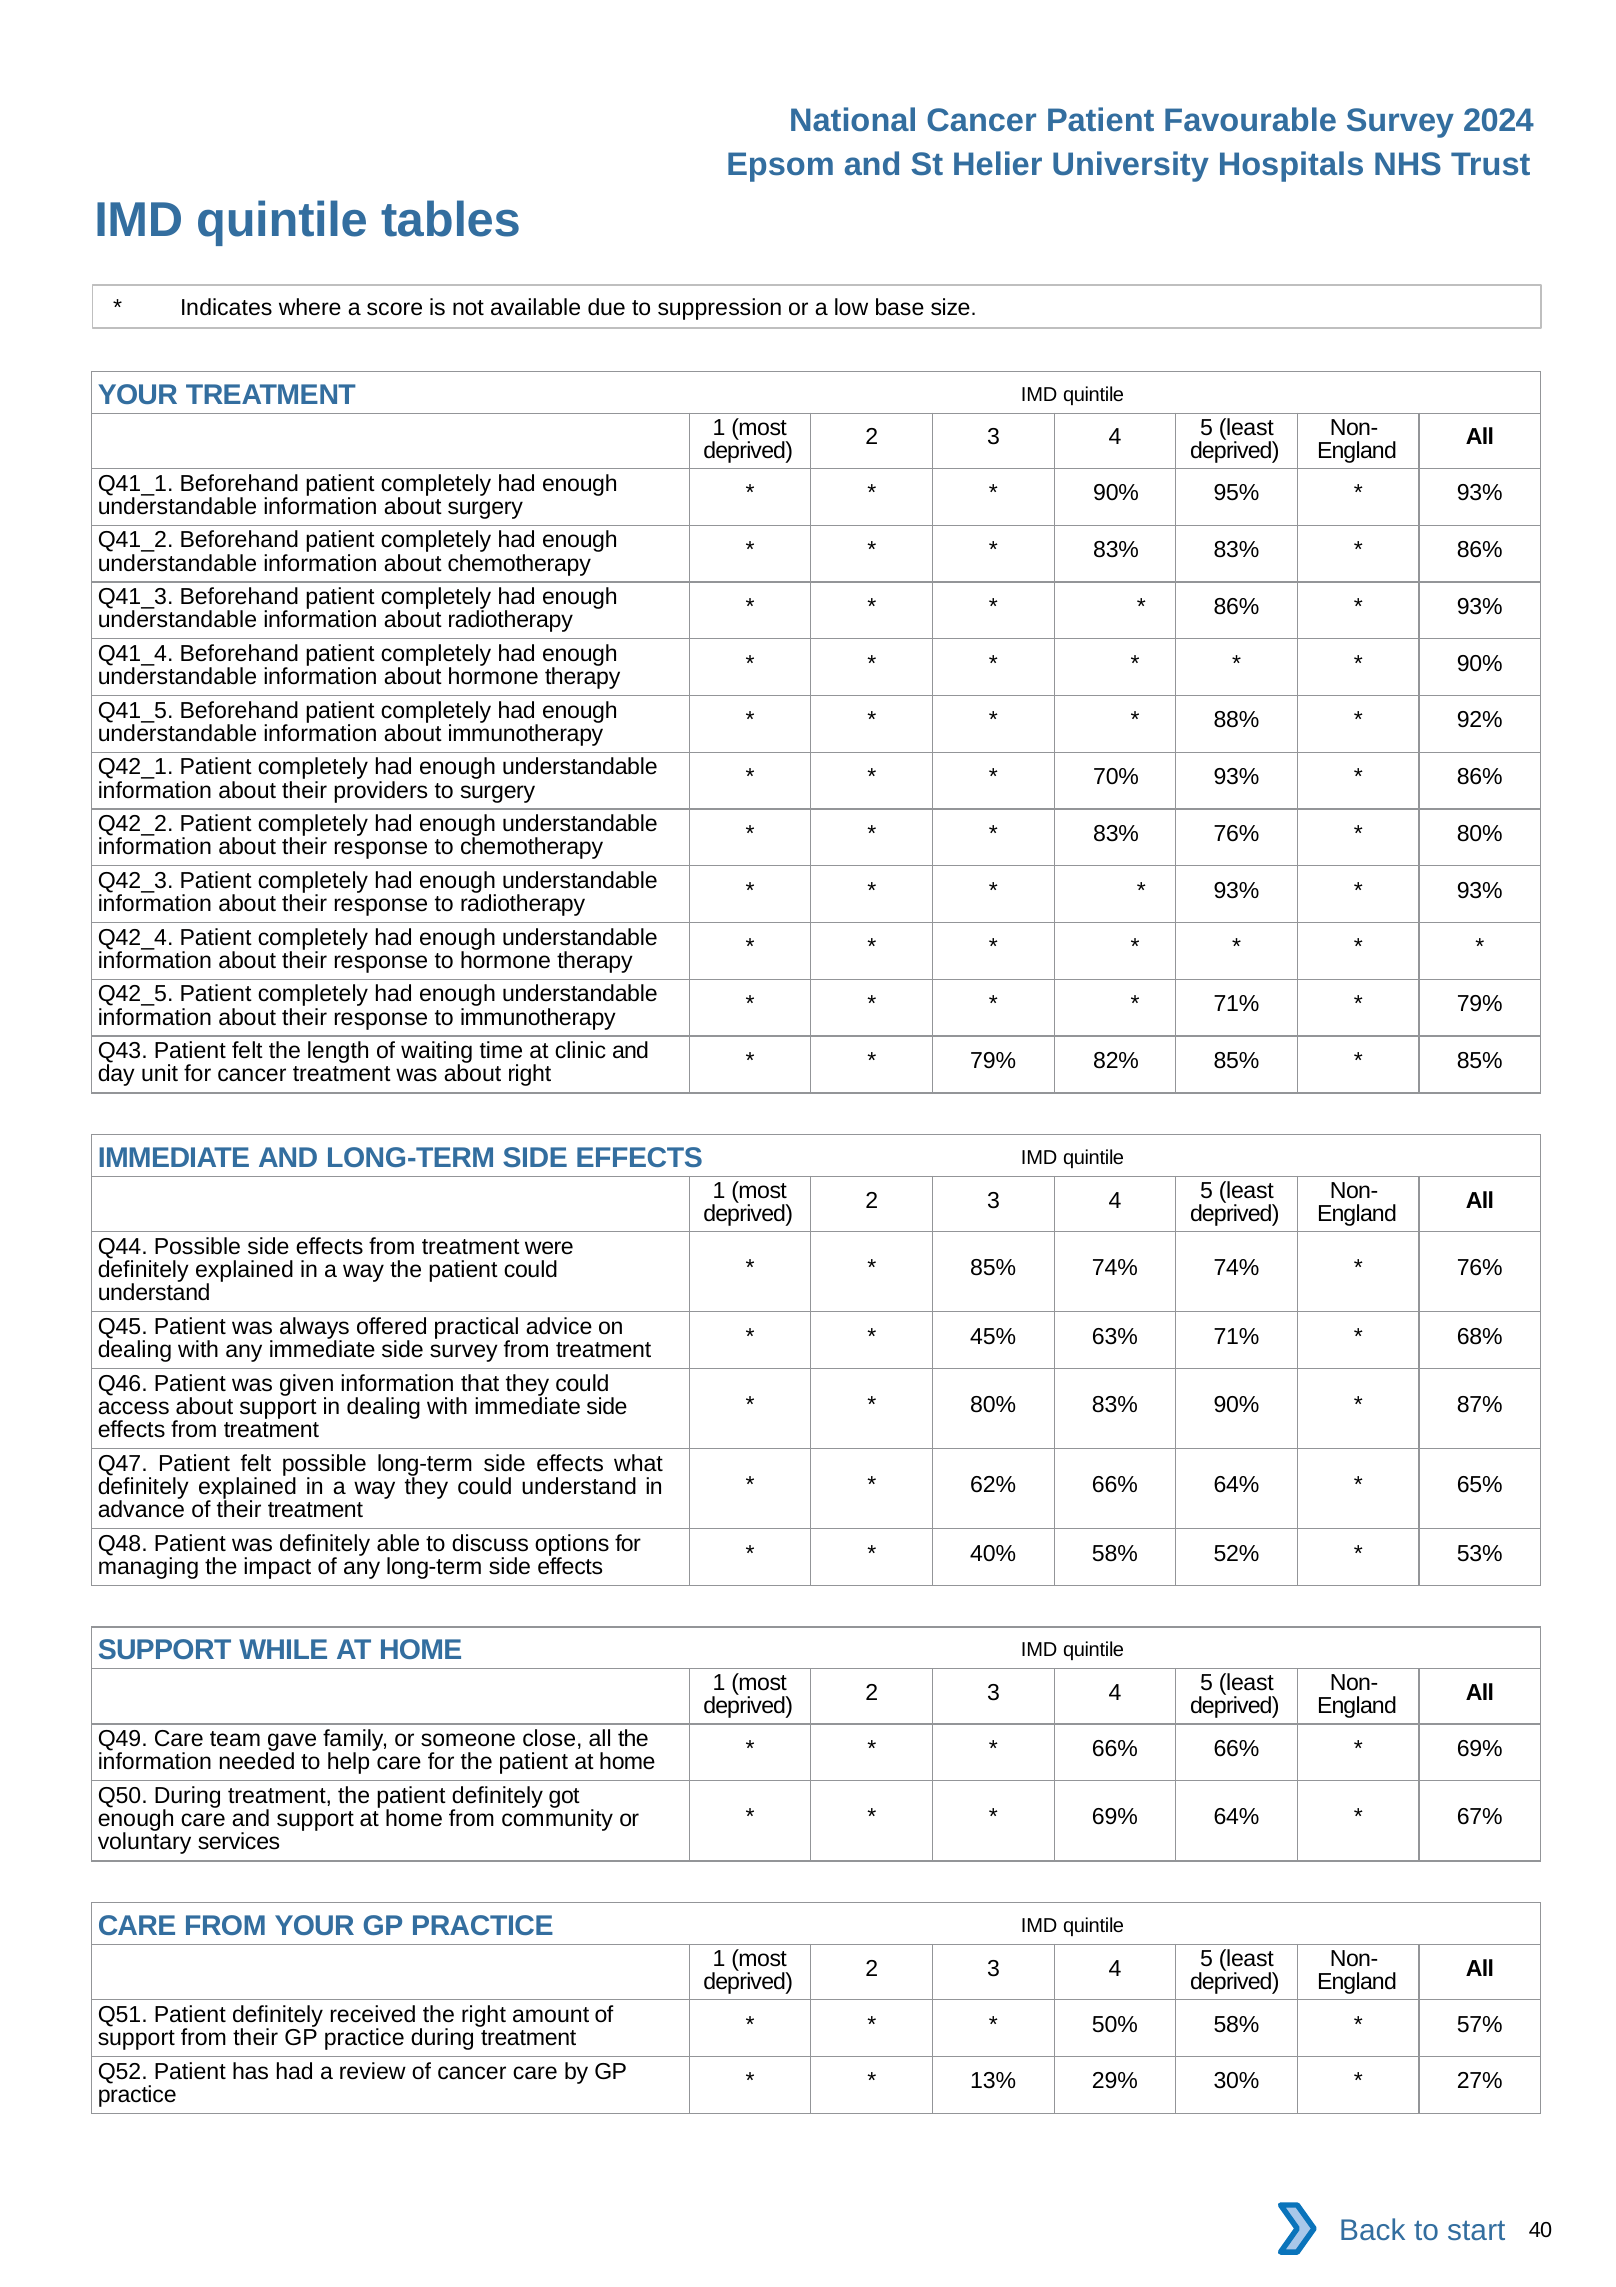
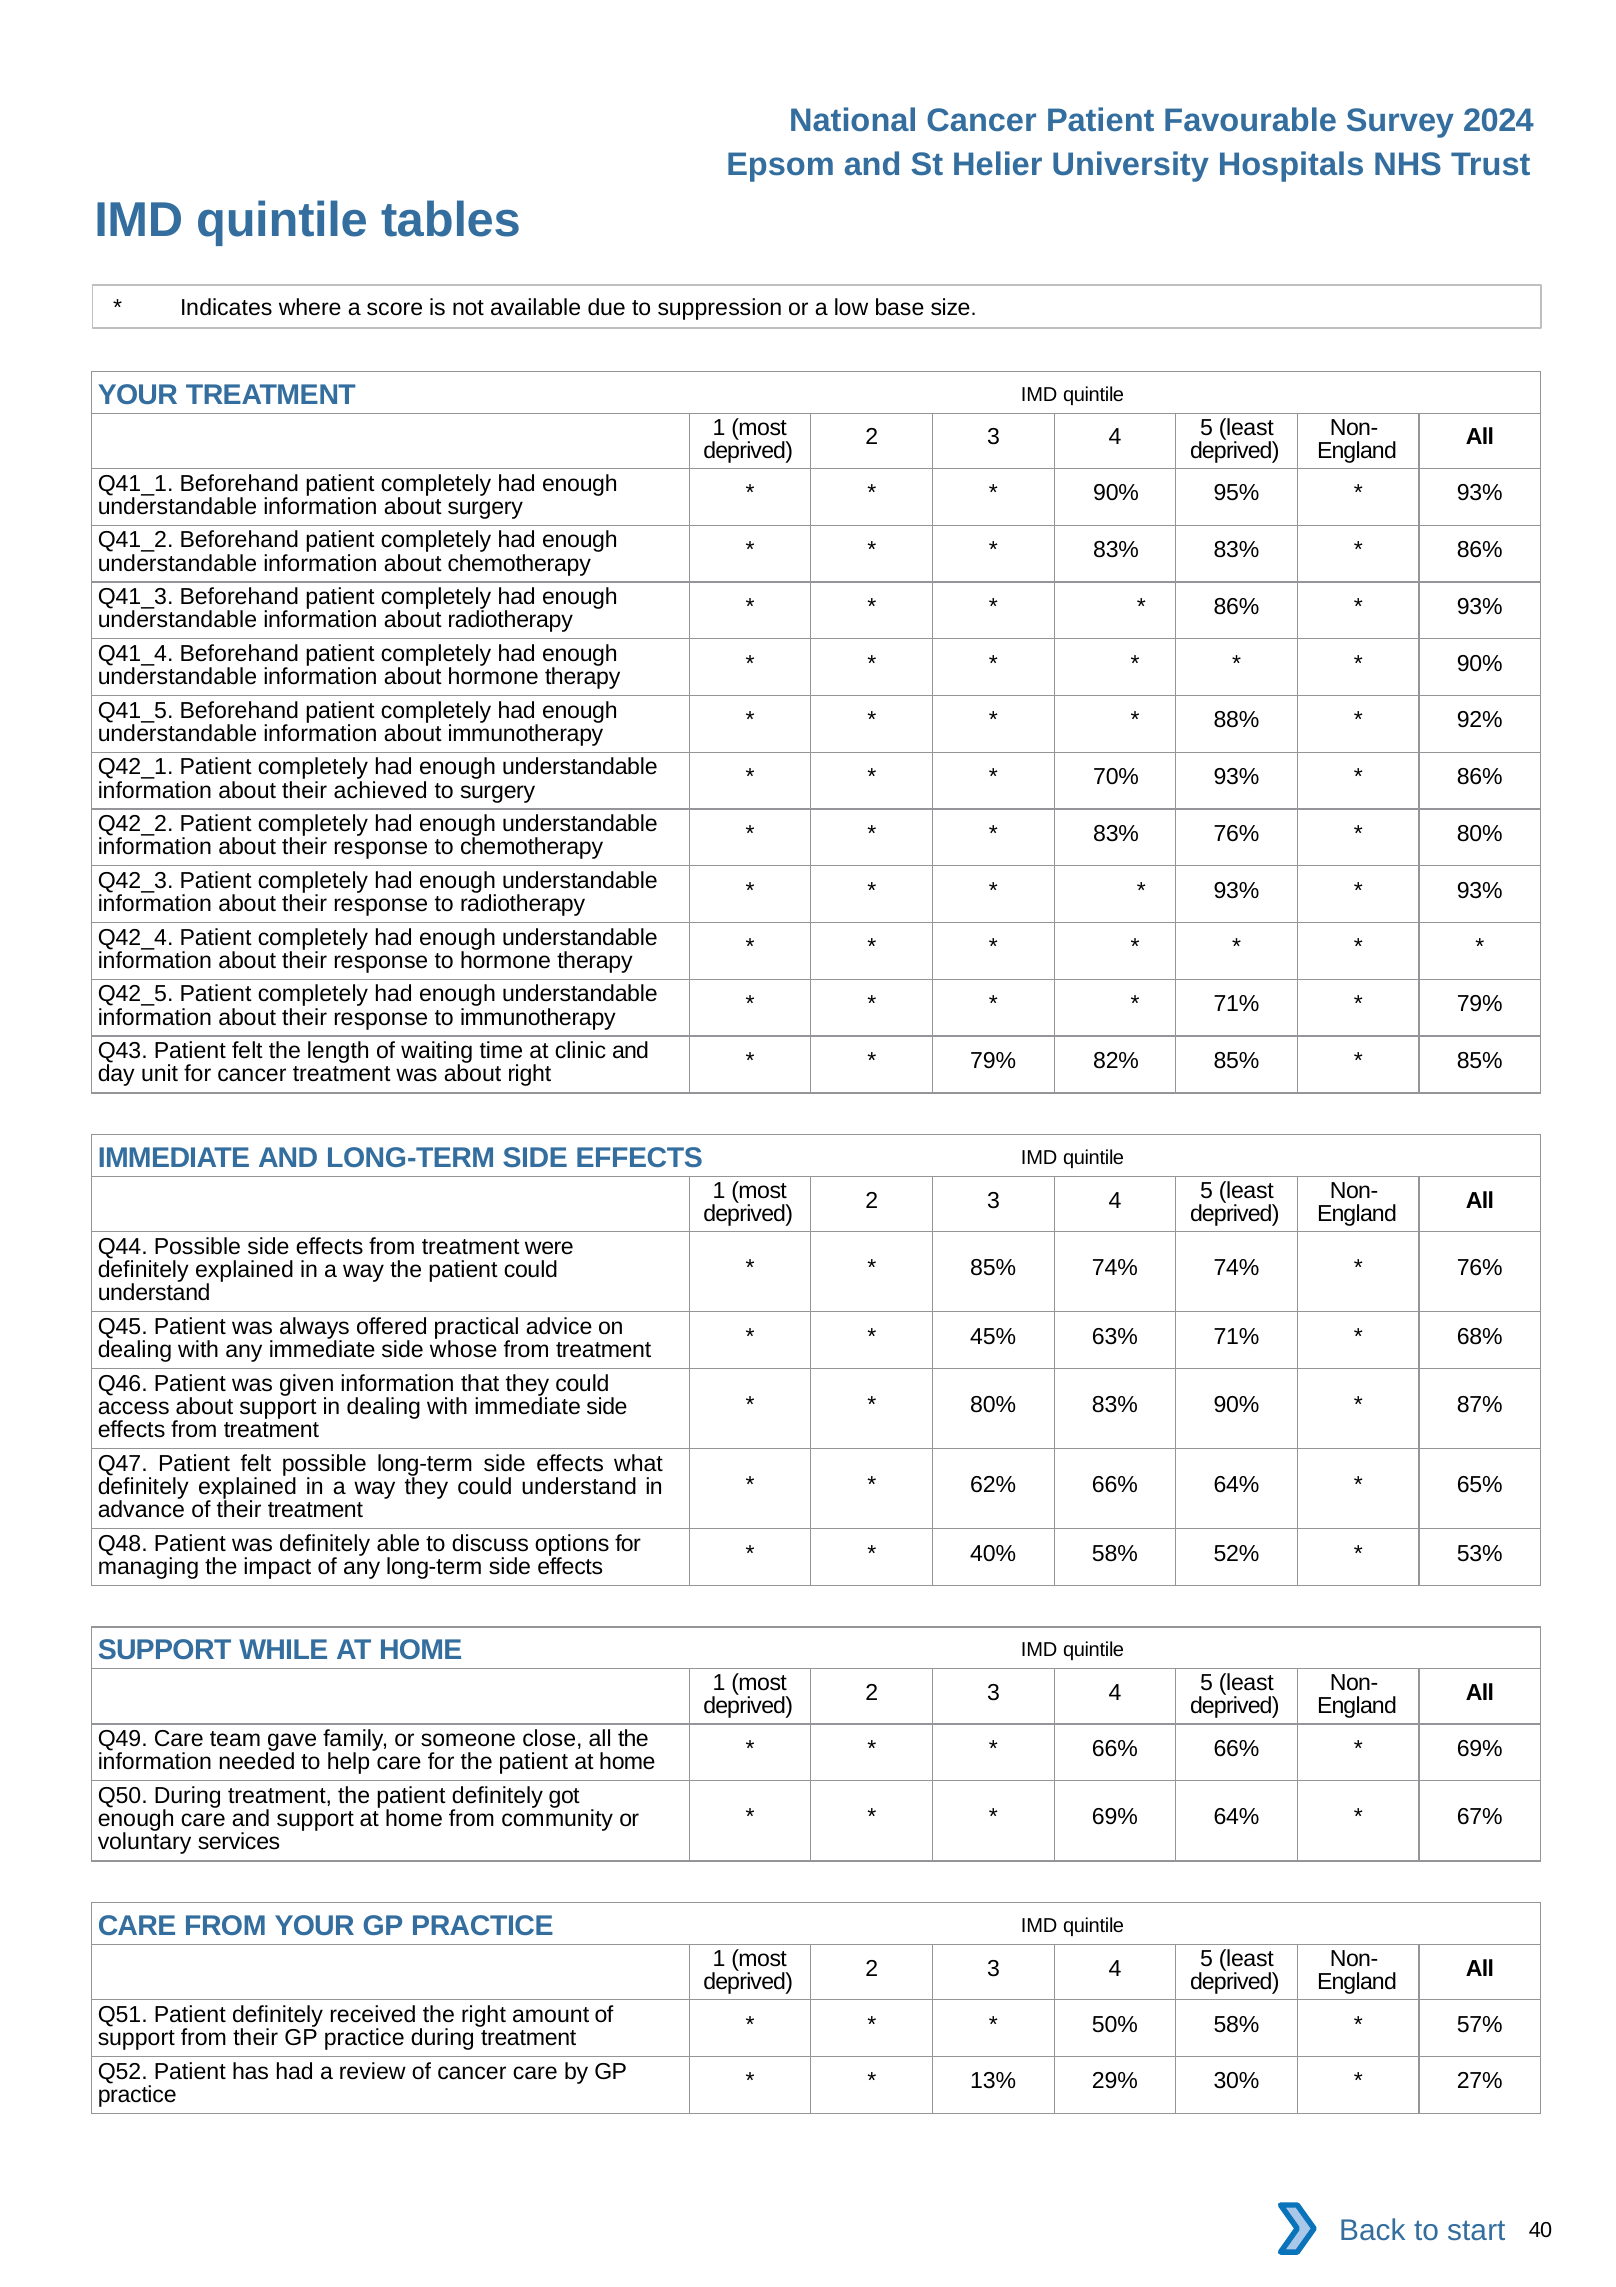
providers: providers -> achieved
side survey: survey -> whose
